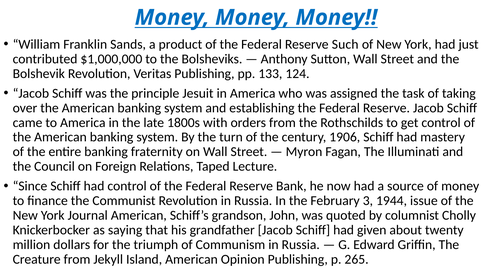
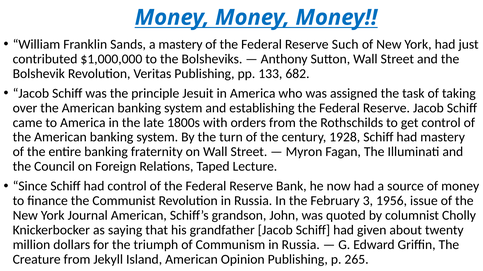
a product: product -> mastery
124: 124 -> 682
1906: 1906 -> 1928
1944: 1944 -> 1956
